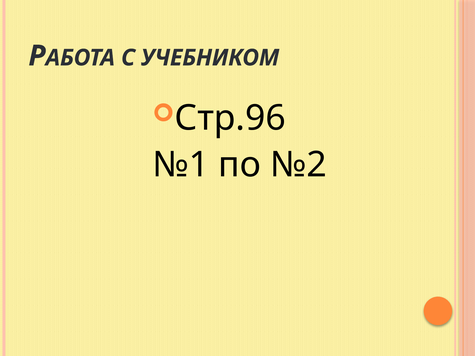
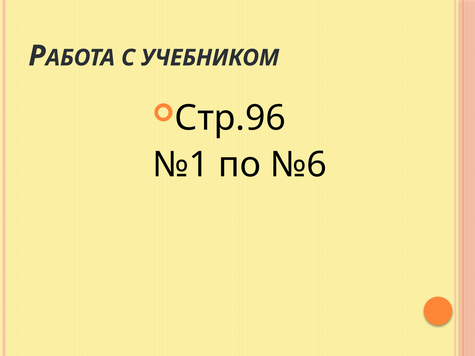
№2: №2 -> №6
